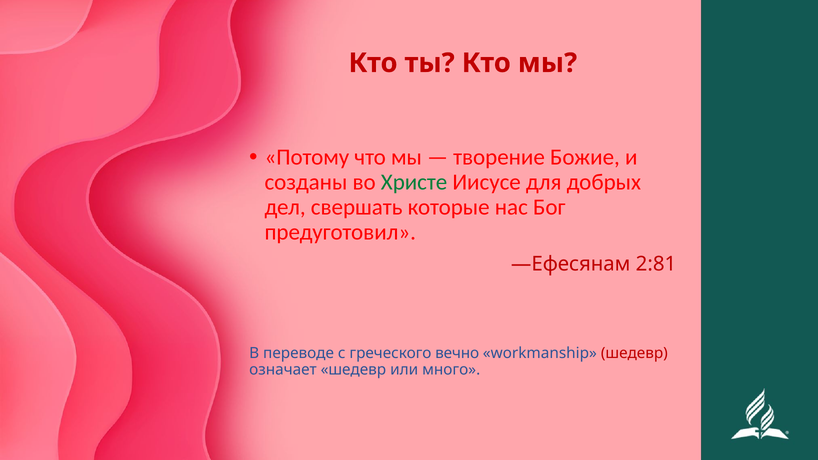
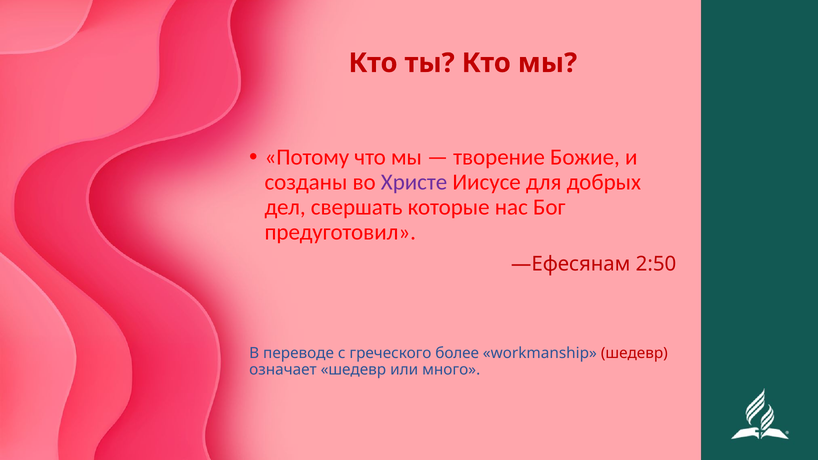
Христе colour: green -> purple
2:81: 2:81 -> 2:50
вечно: вечно -> более
